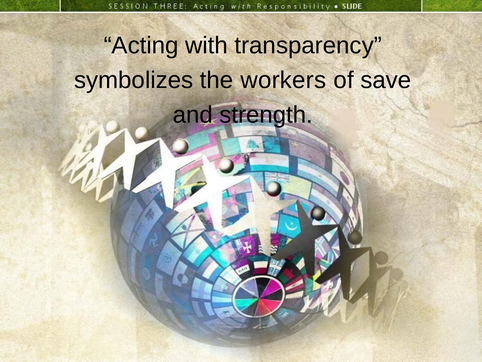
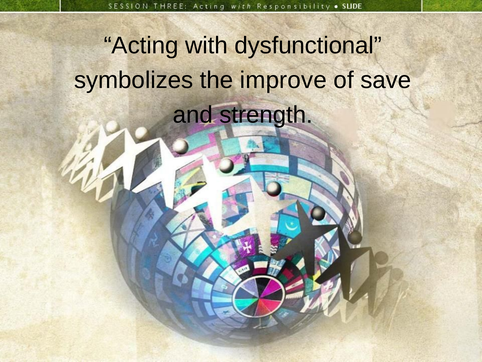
transparency: transparency -> dysfunctional
workers: workers -> improve
